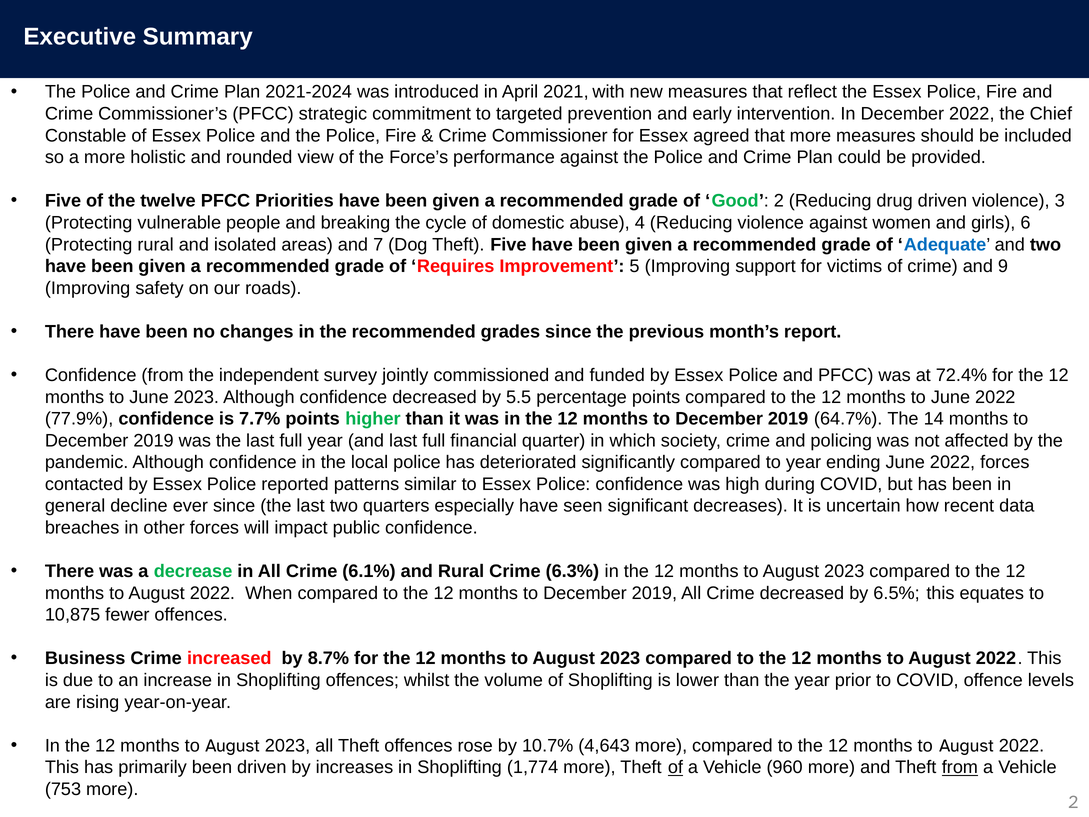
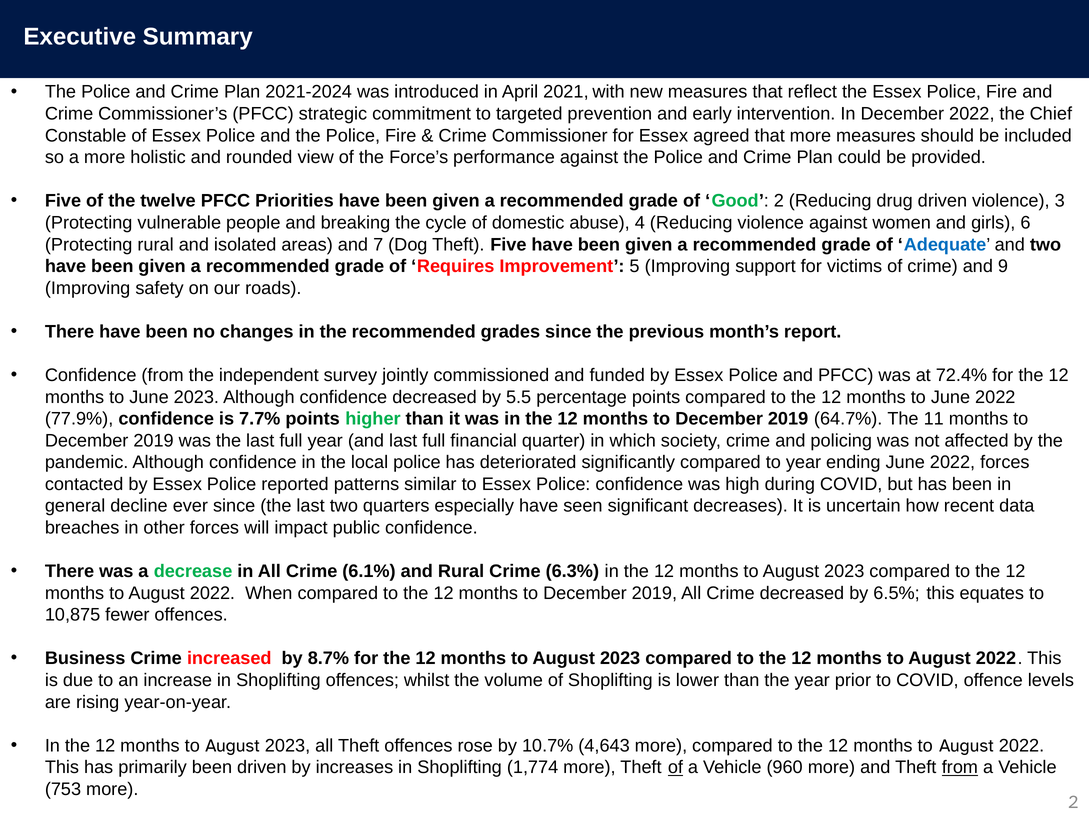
14: 14 -> 11
